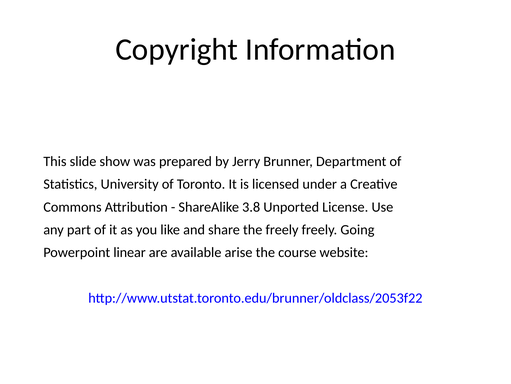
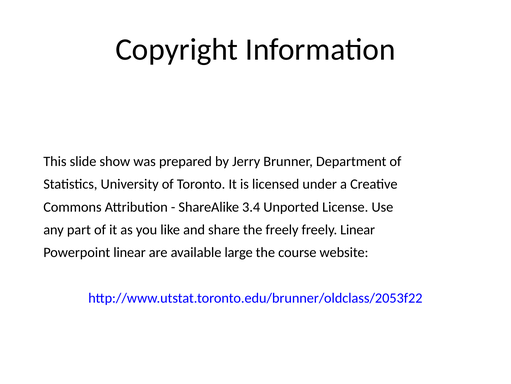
3.8: 3.8 -> 3.4
freely Going: Going -> Linear
arise: arise -> large
